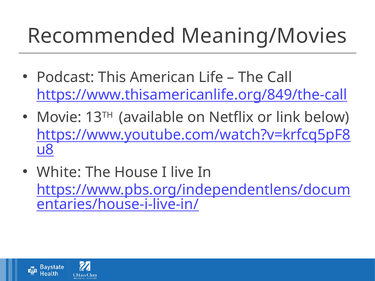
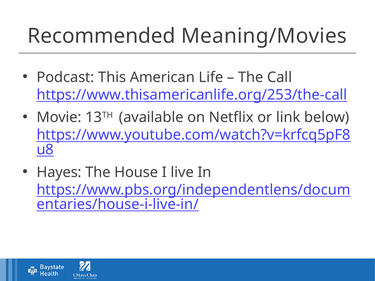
https://www.thisamericanlife.org/849/the-call: https://www.thisamericanlife.org/849/the-call -> https://www.thisamericanlife.org/253/the-call
White: White -> Hayes
